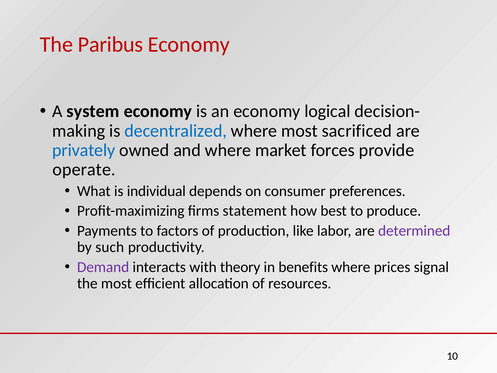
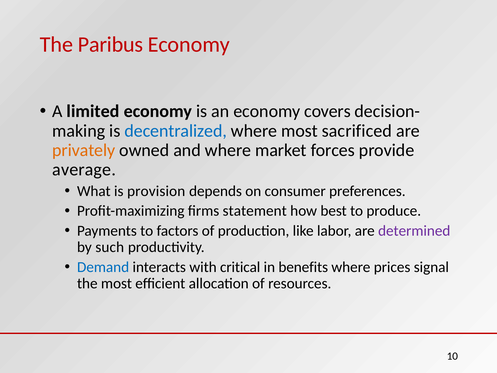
system: system -> limited
logical: logical -> covers
privately colour: blue -> orange
operate: operate -> average
individual: individual -> provision
Demand colour: purple -> blue
theory: theory -> critical
